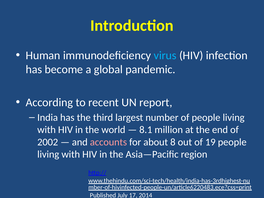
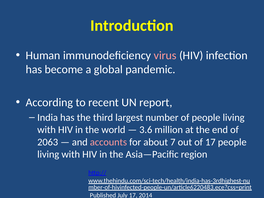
virus colour: light blue -> pink
8.1: 8.1 -> 3.6
2002: 2002 -> 2063
8: 8 -> 7
of 19: 19 -> 17
